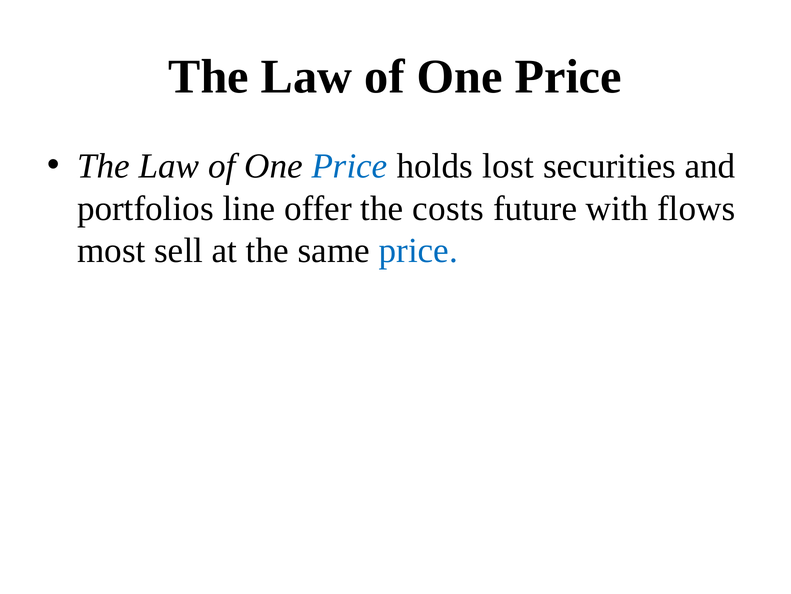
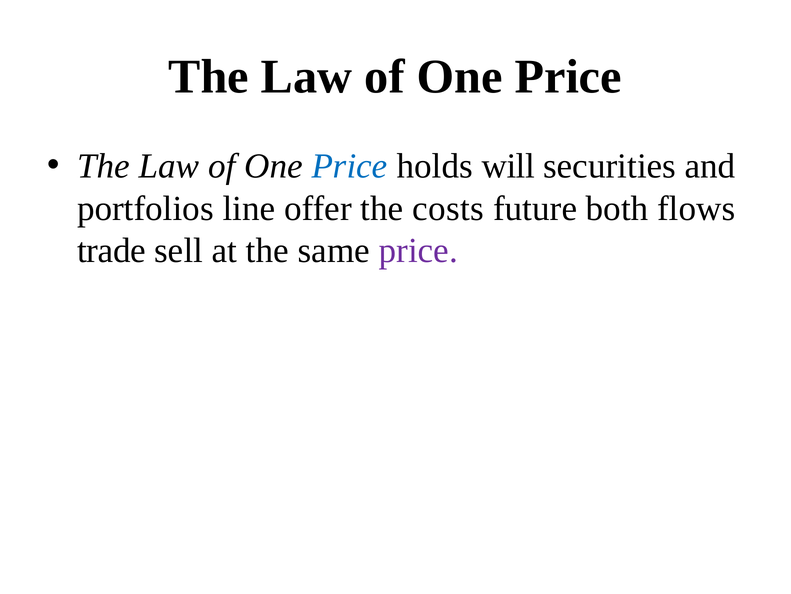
lost: lost -> will
with: with -> both
most: most -> trade
price at (418, 250) colour: blue -> purple
